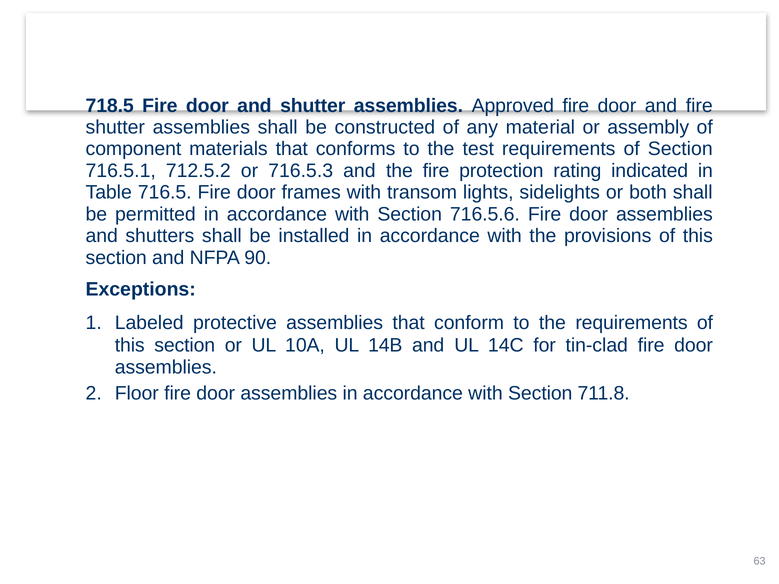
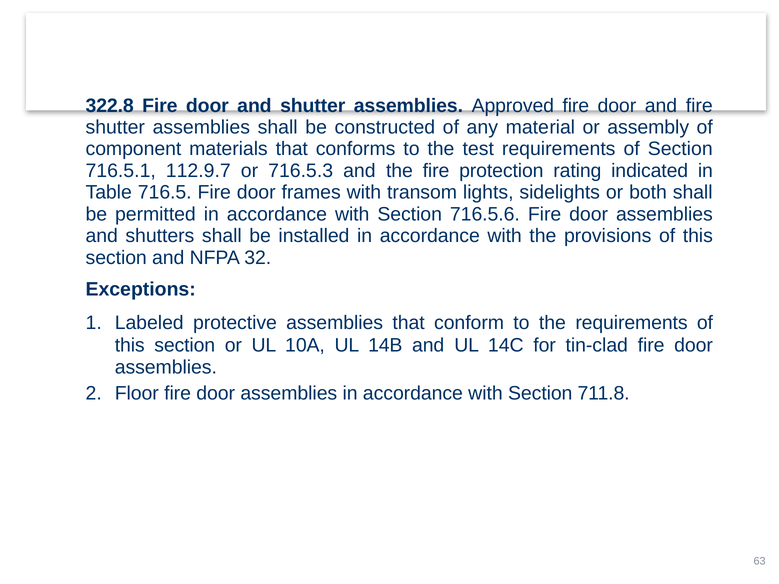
718.5: 718.5 -> 322.8
712.5.2: 712.5.2 -> 112.9.7
90: 90 -> 32
